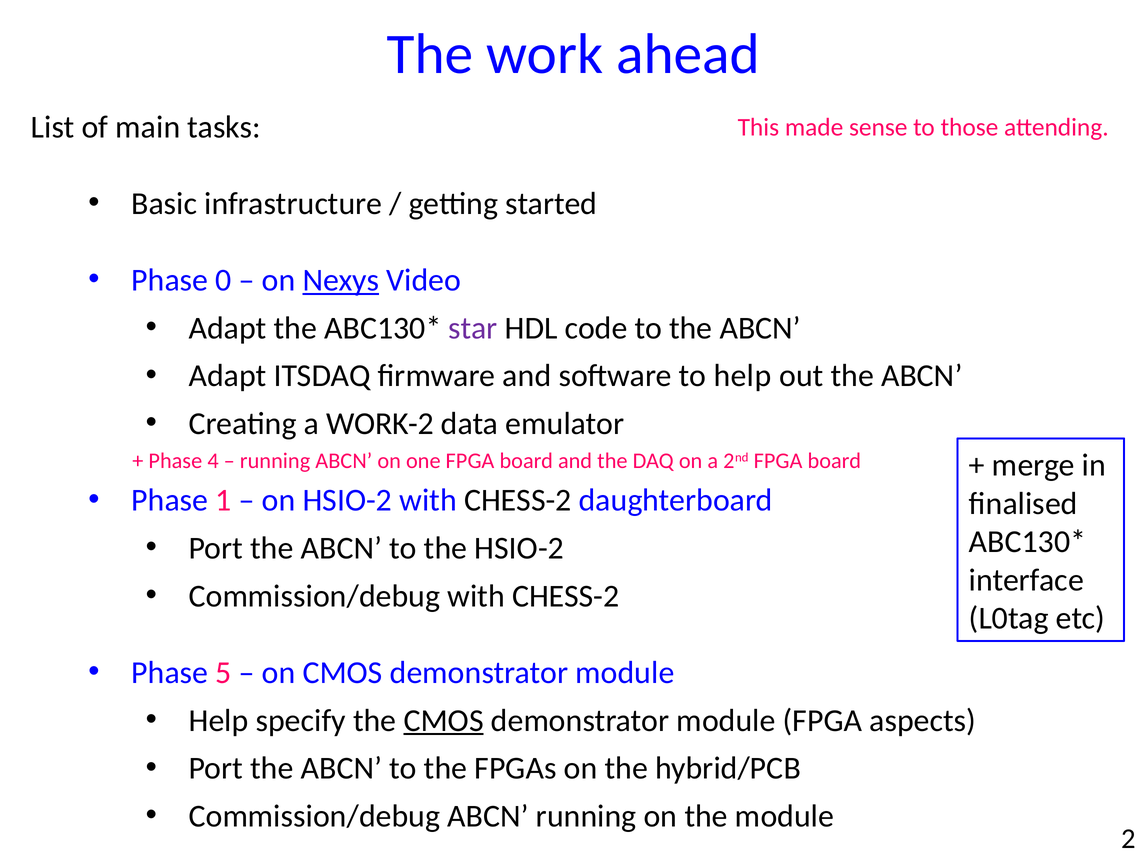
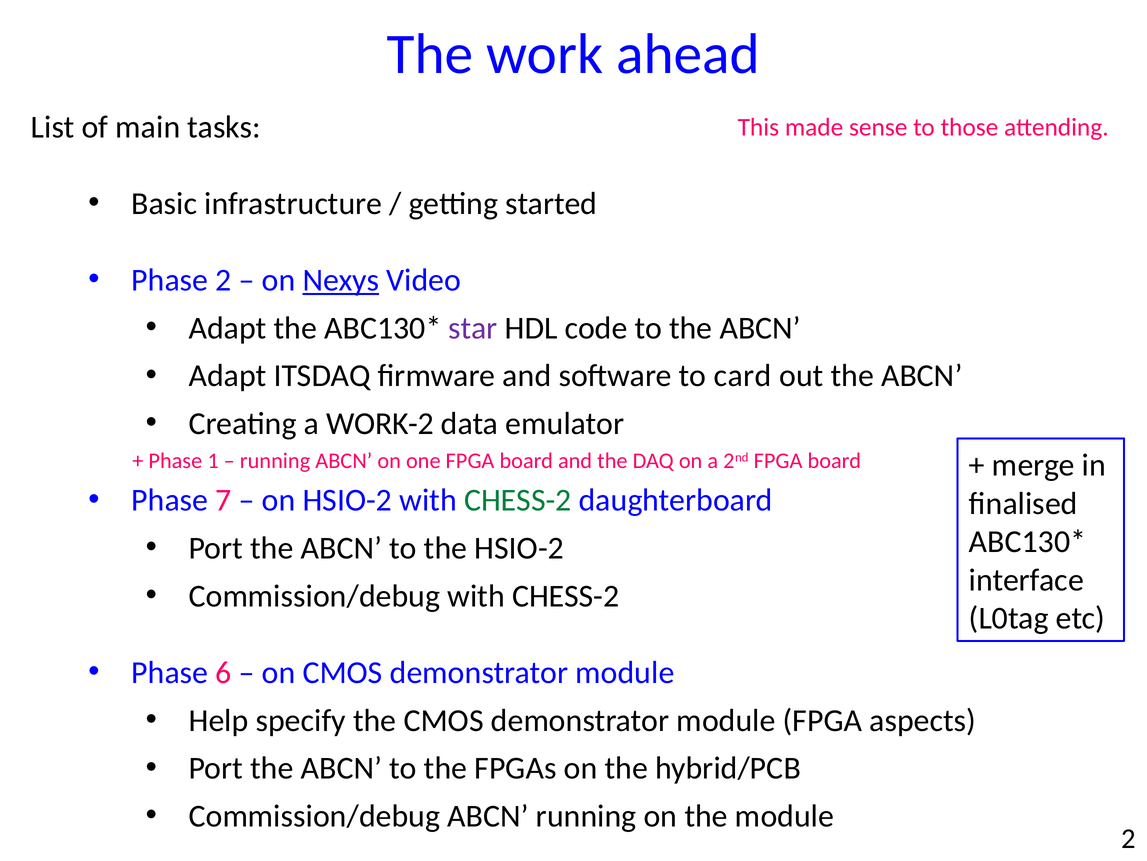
Phase 0: 0 -> 2
to help: help -> card
4: 4 -> 1
1: 1 -> 7
CHESS-2 at (518, 500) colour: black -> green
5: 5 -> 6
CMOS at (444, 720) underline: present -> none
